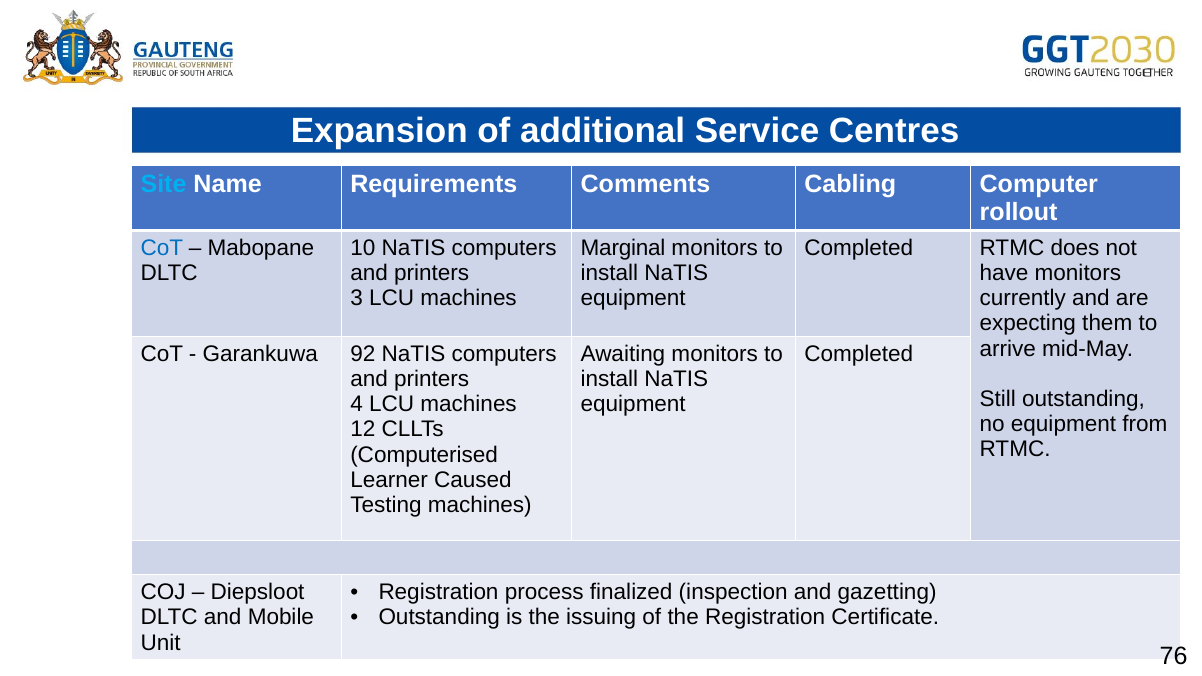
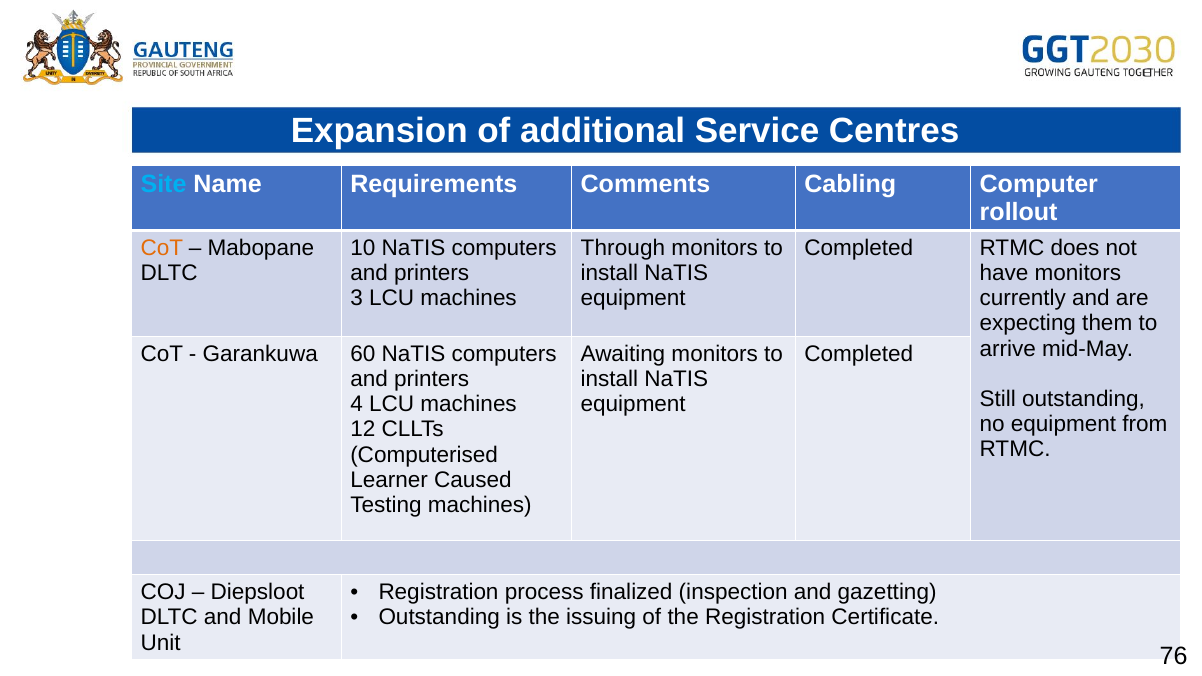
CoT at (162, 248) colour: blue -> orange
Marginal: Marginal -> Through
92: 92 -> 60
